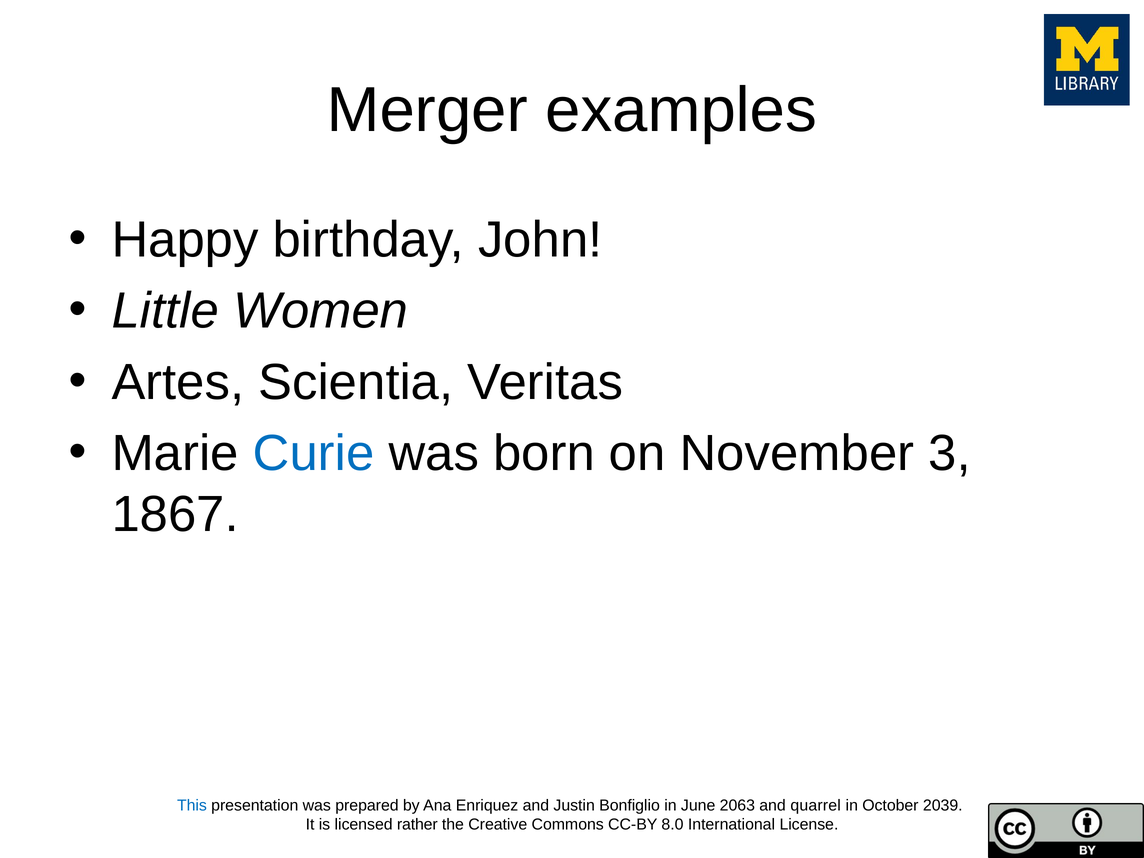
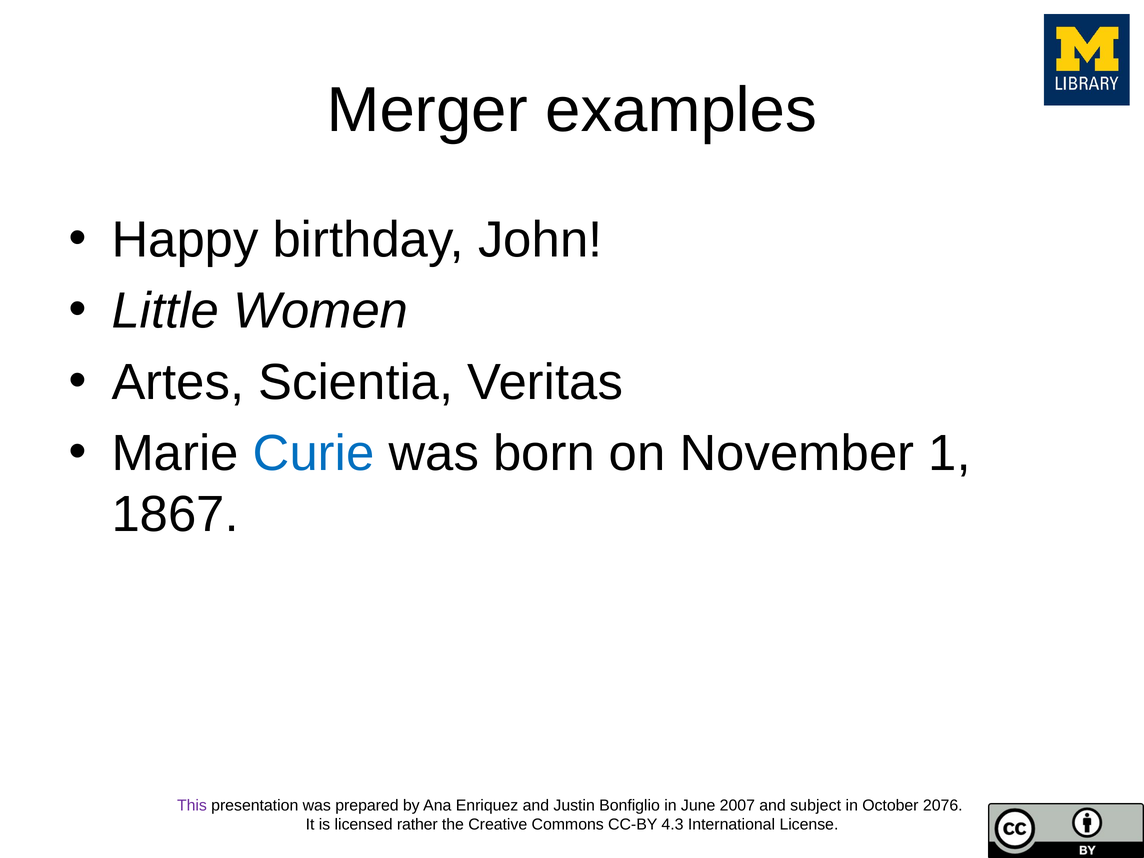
3: 3 -> 1
This colour: blue -> purple
2063: 2063 -> 2007
quarrel: quarrel -> subject
2039: 2039 -> 2076
8.0: 8.0 -> 4.3
